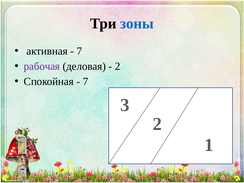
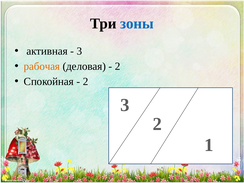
7 at (79, 51): 7 -> 3
рабочая colour: purple -> orange
7 at (86, 82): 7 -> 2
